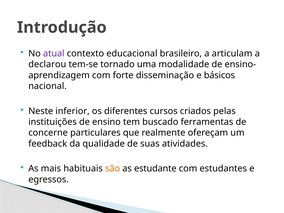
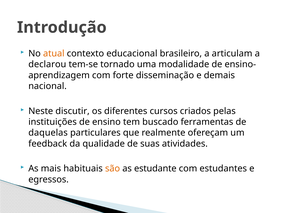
atual colour: purple -> orange
básicos: básicos -> demais
inferior: inferior -> discutir
concerne: concerne -> daquelas
